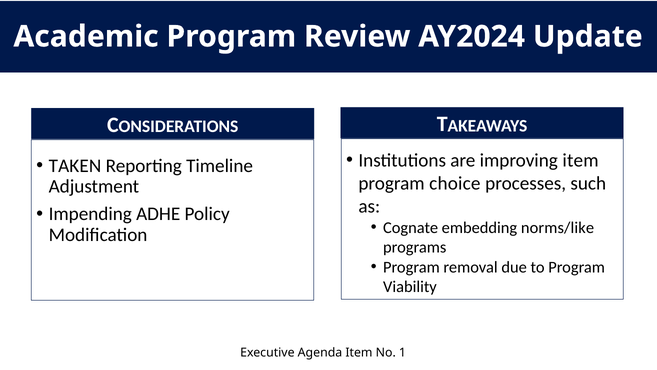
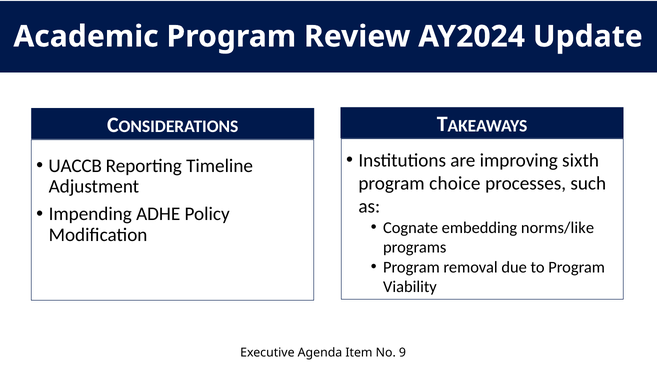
improving item: item -> sixth
TAKEN: TAKEN -> UACCB
1: 1 -> 9
